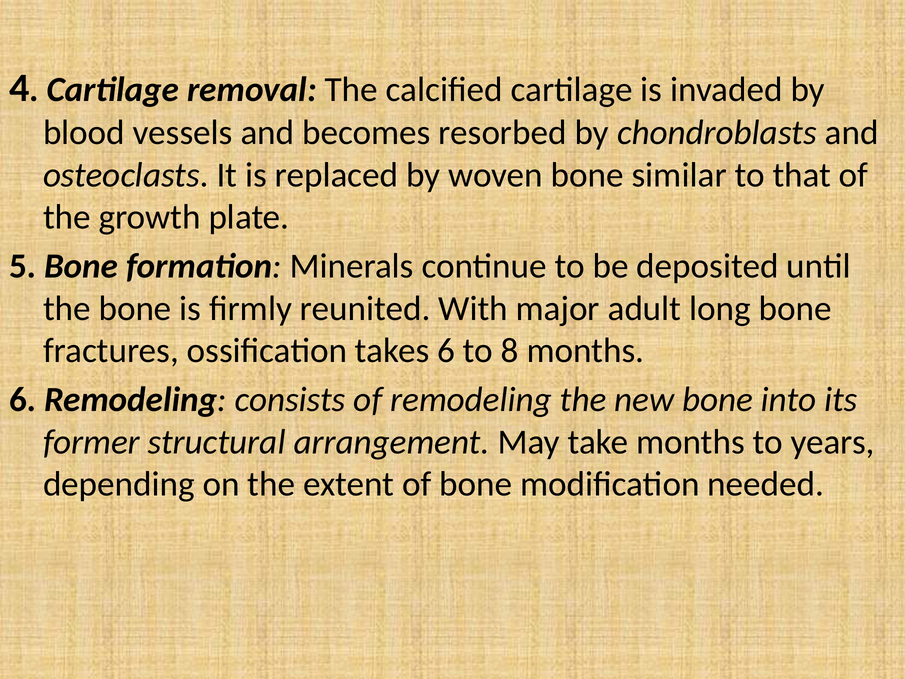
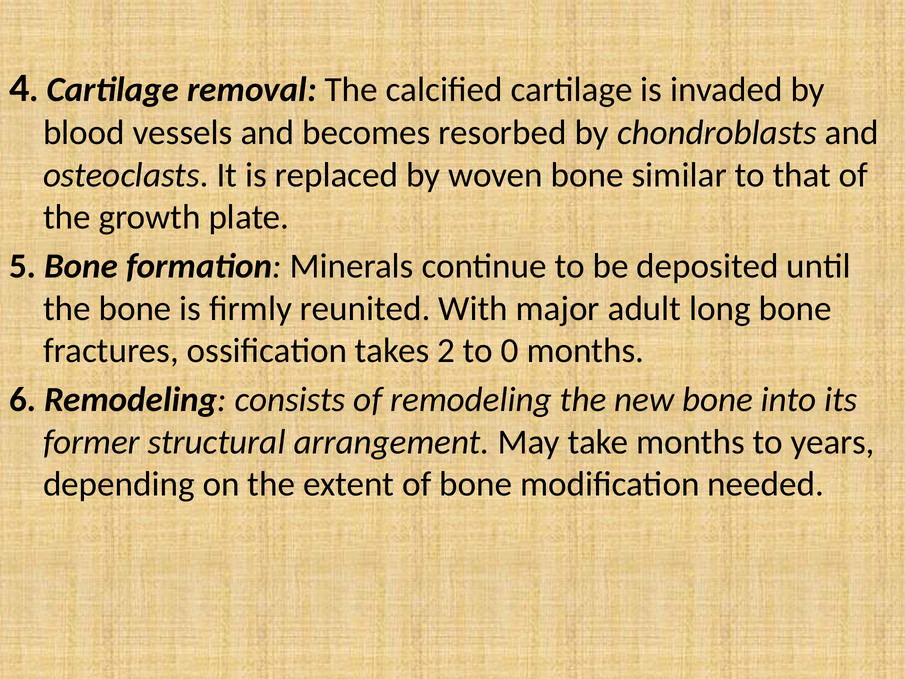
takes 6: 6 -> 2
8: 8 -> 0
